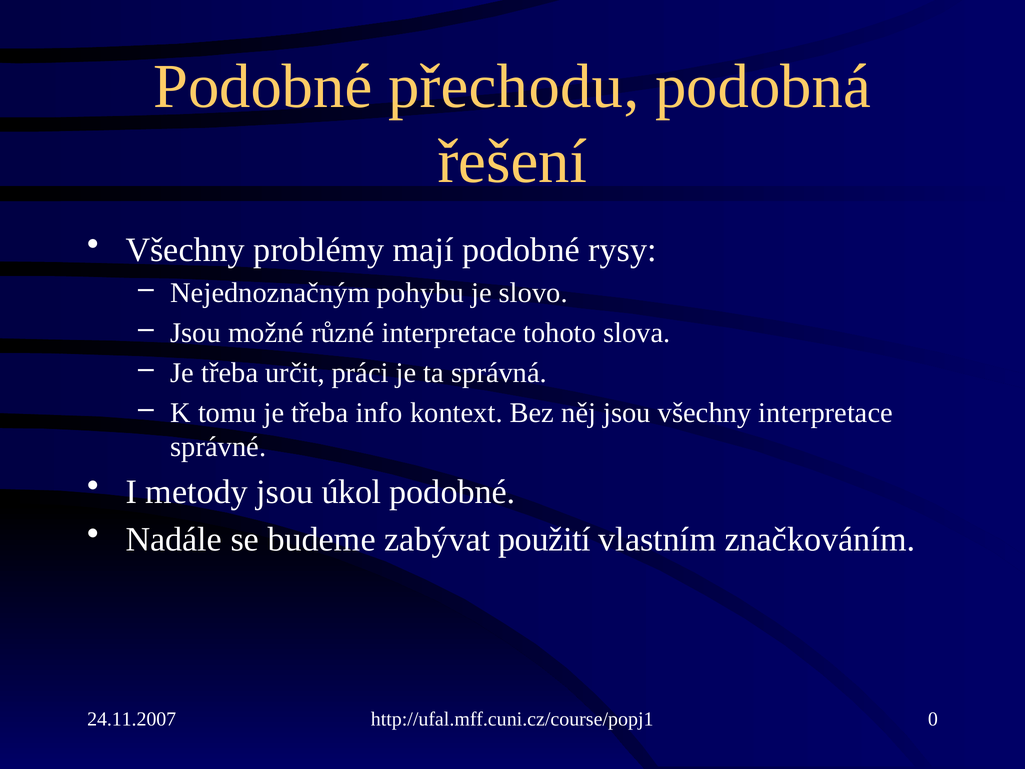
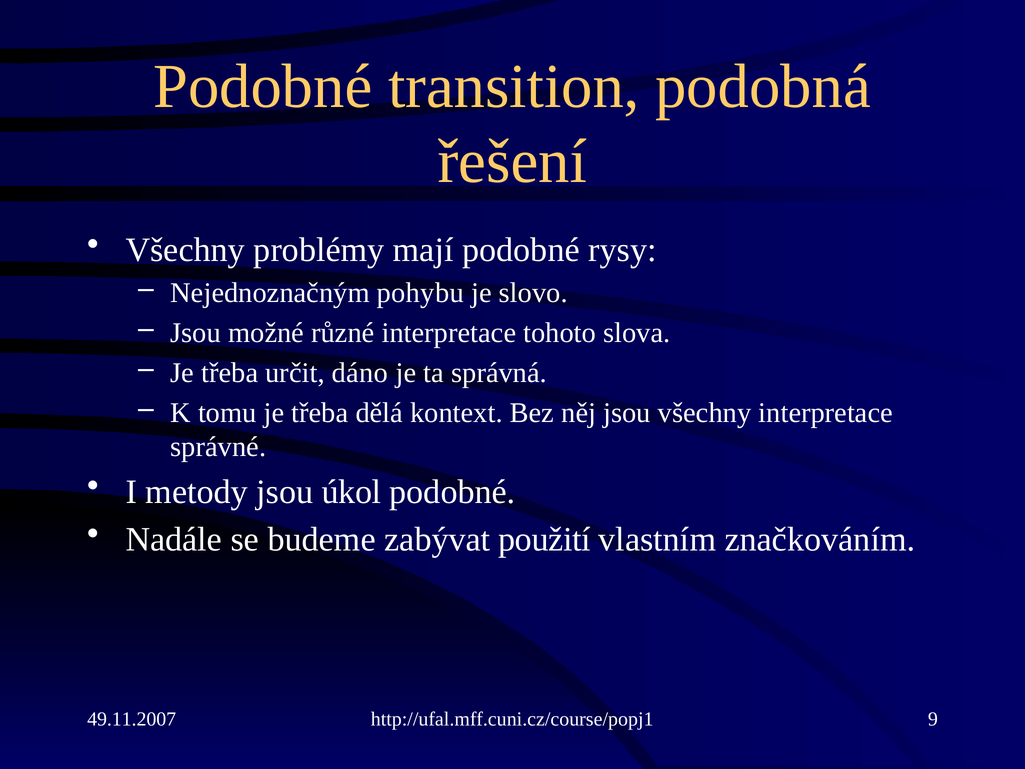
přechodu: přechodu -> transition
práci: práci -> dáno
info: info -> dělá
24.11.2007: 24.11.2007 -> 49.11.2007
0: 0 -> 9
